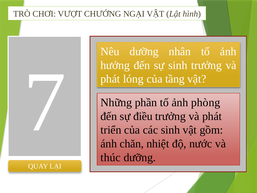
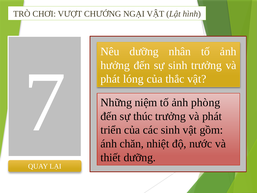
tầng: tầng -> thắc
phần: phần -> niệm
điều: điều -> thúc
thúc: thúc -> thiết
